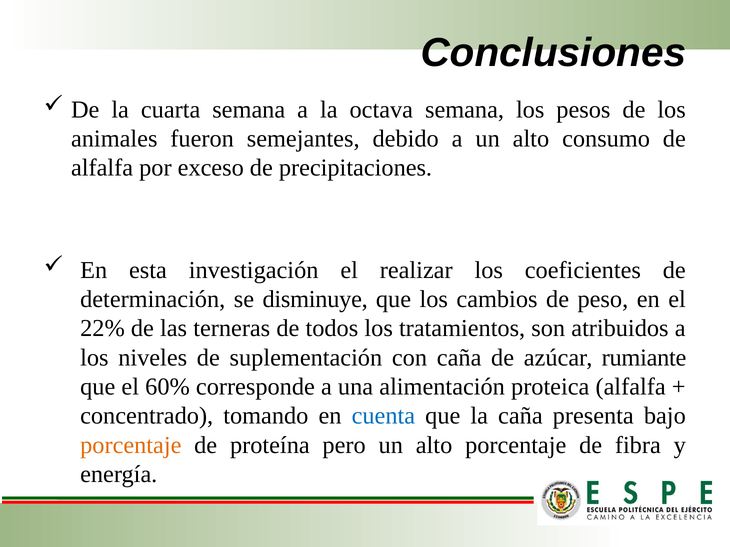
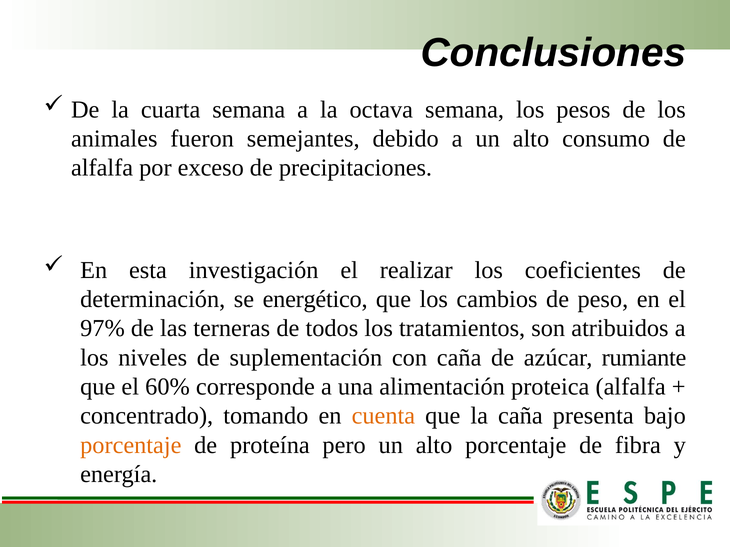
disminuye: disminuye -> energético
22%: 22% -> 97%
cuenta colour: blue -> orange
